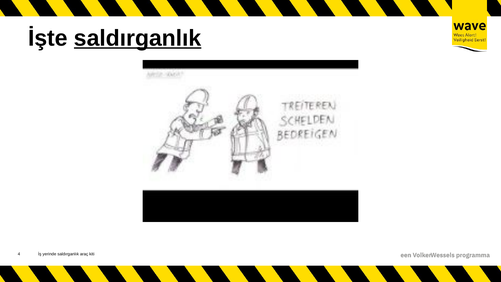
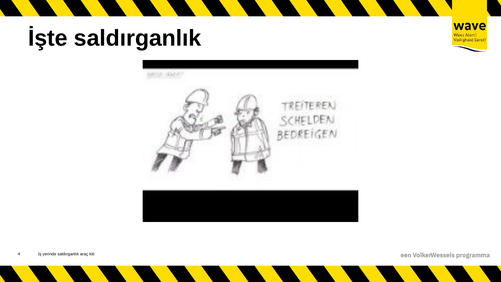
saldırganlık at (138, 38) underline: present -> none
